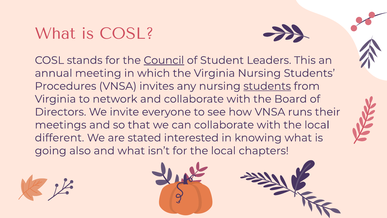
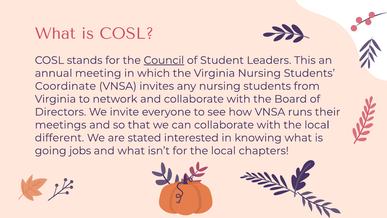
Procedures: Procedures -> Coordinate
students at (267, 86) underline: present -> none
also: also -> jobs
